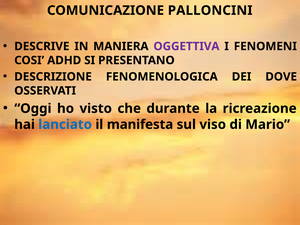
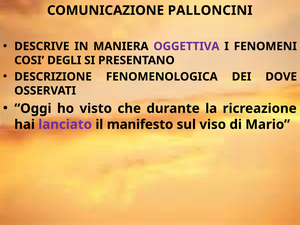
ADHD: ADHD -> DEGLI
lanciato colour: blue -> purple
manifesta: manifesta -> manifesto
